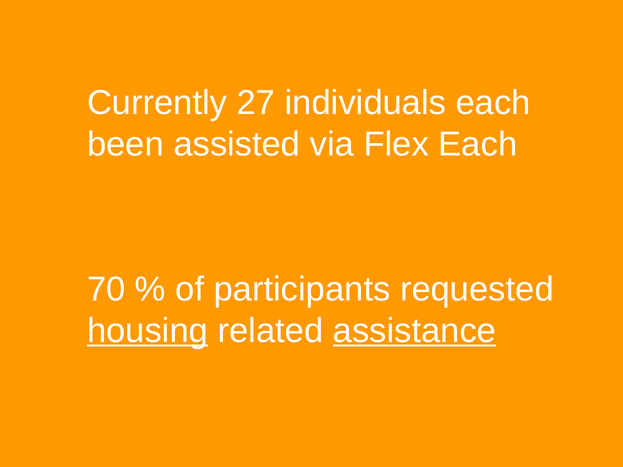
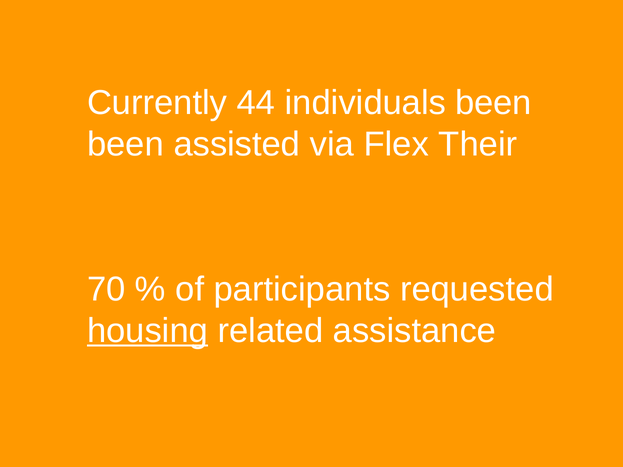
27: 27 -> 44
individuals each: each -> been
Flex Each: Each -> Their
assistance underline: present -> none
